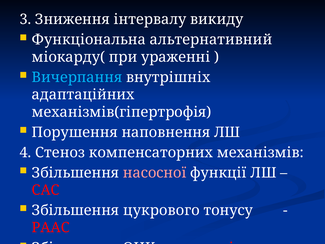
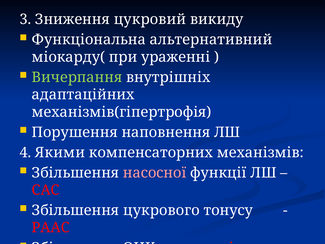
інтервалу: інтервалу -> цукровий
Вичерпання colour: light blue -> light green
Стеноз: Стеноз -> Якими
